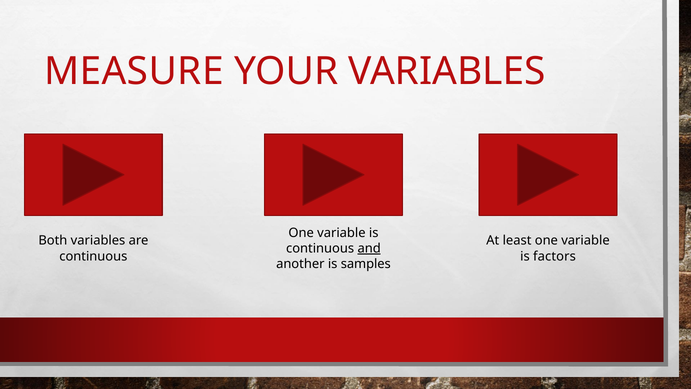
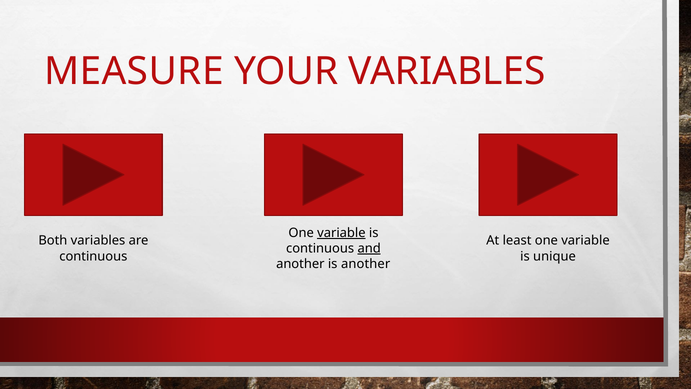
variable at (341, 233) underline: none -> present
factors: factors -> unique
is samples: samples -> another
